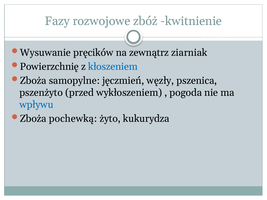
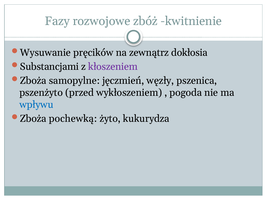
ziarniak: ziarniak -> dokłosia
Powierzchnię: Powierzchnię -> Substancjami
kłoszeniem colour: blue -> purple
